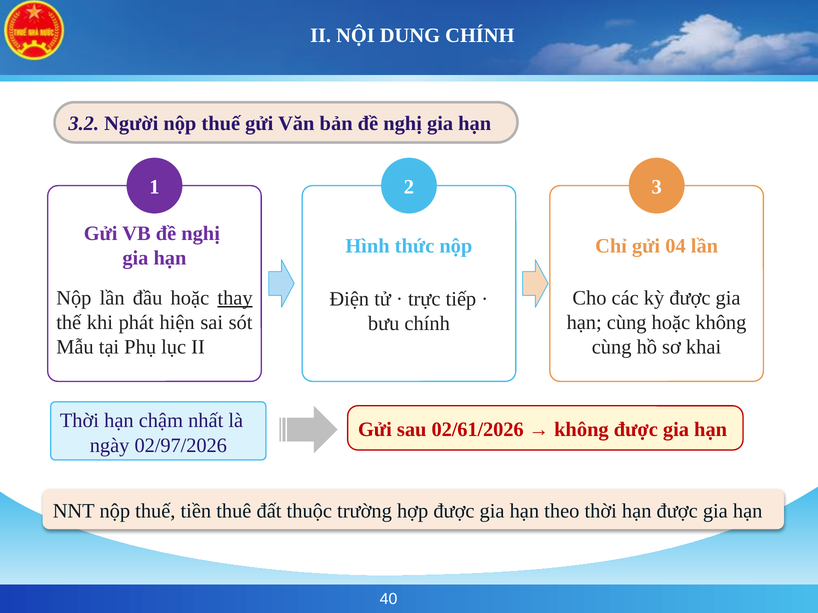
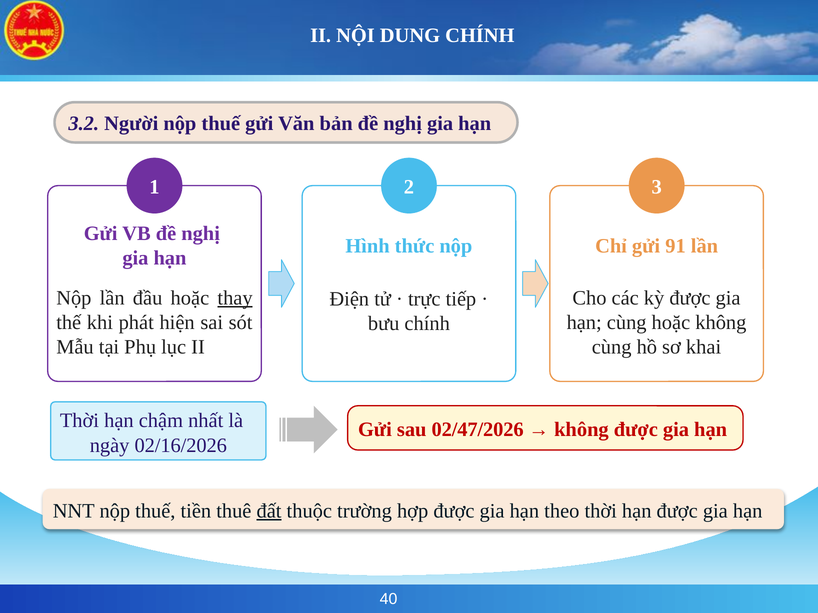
04: 04 -> 91
02/61/2026: 02/61/2026 -> 02/47/2026
02/97/2026: 02/97/2026 -> 02/16/2026
đất underline: none -> present
